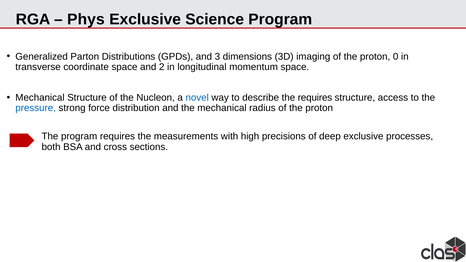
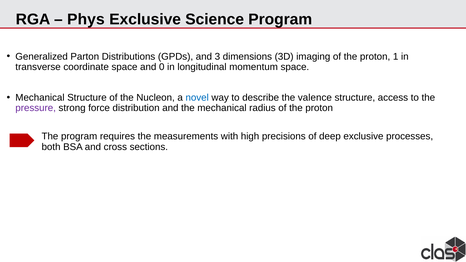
0: 0 -> 1
2: 2 -> 0
the requires: requires -> valence
pressure colour: blue -> purple
